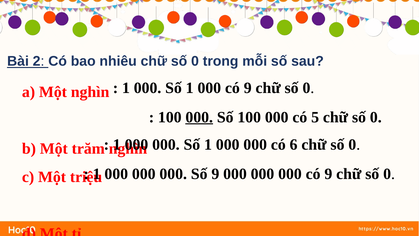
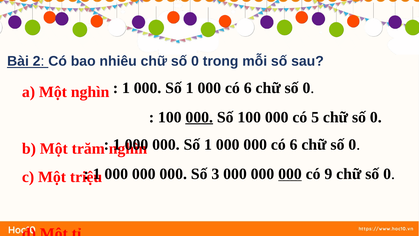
1 000 có 9: 9 -> 6
Số 9: 9 -> 3
000 at (290, 174) underline: none -> present
